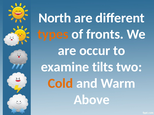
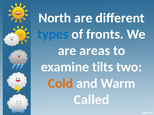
types colour: orange -> blue
occur: occur -> areas
Above: Above -> Called
